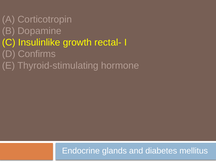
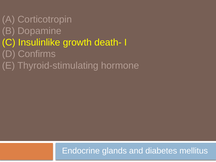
rectal-: rectal- -> death-
